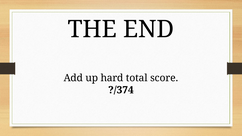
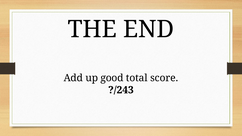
hard: hard -> good
?/374: ?/374 -> ?/243
